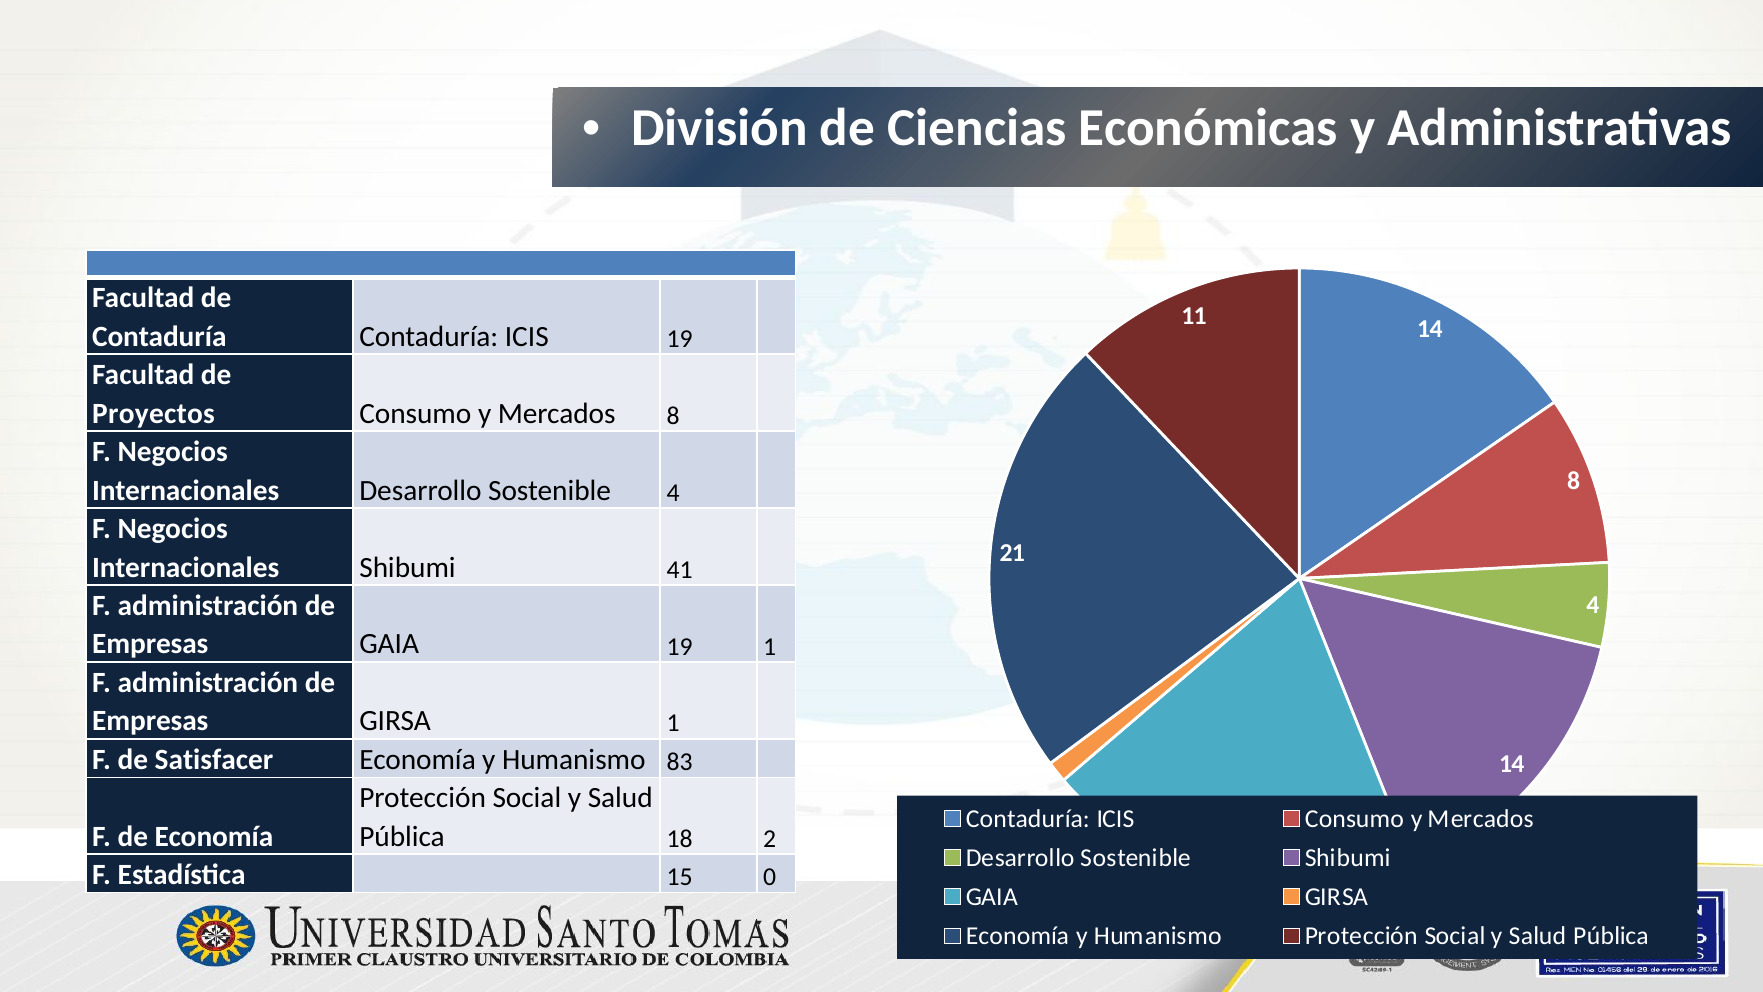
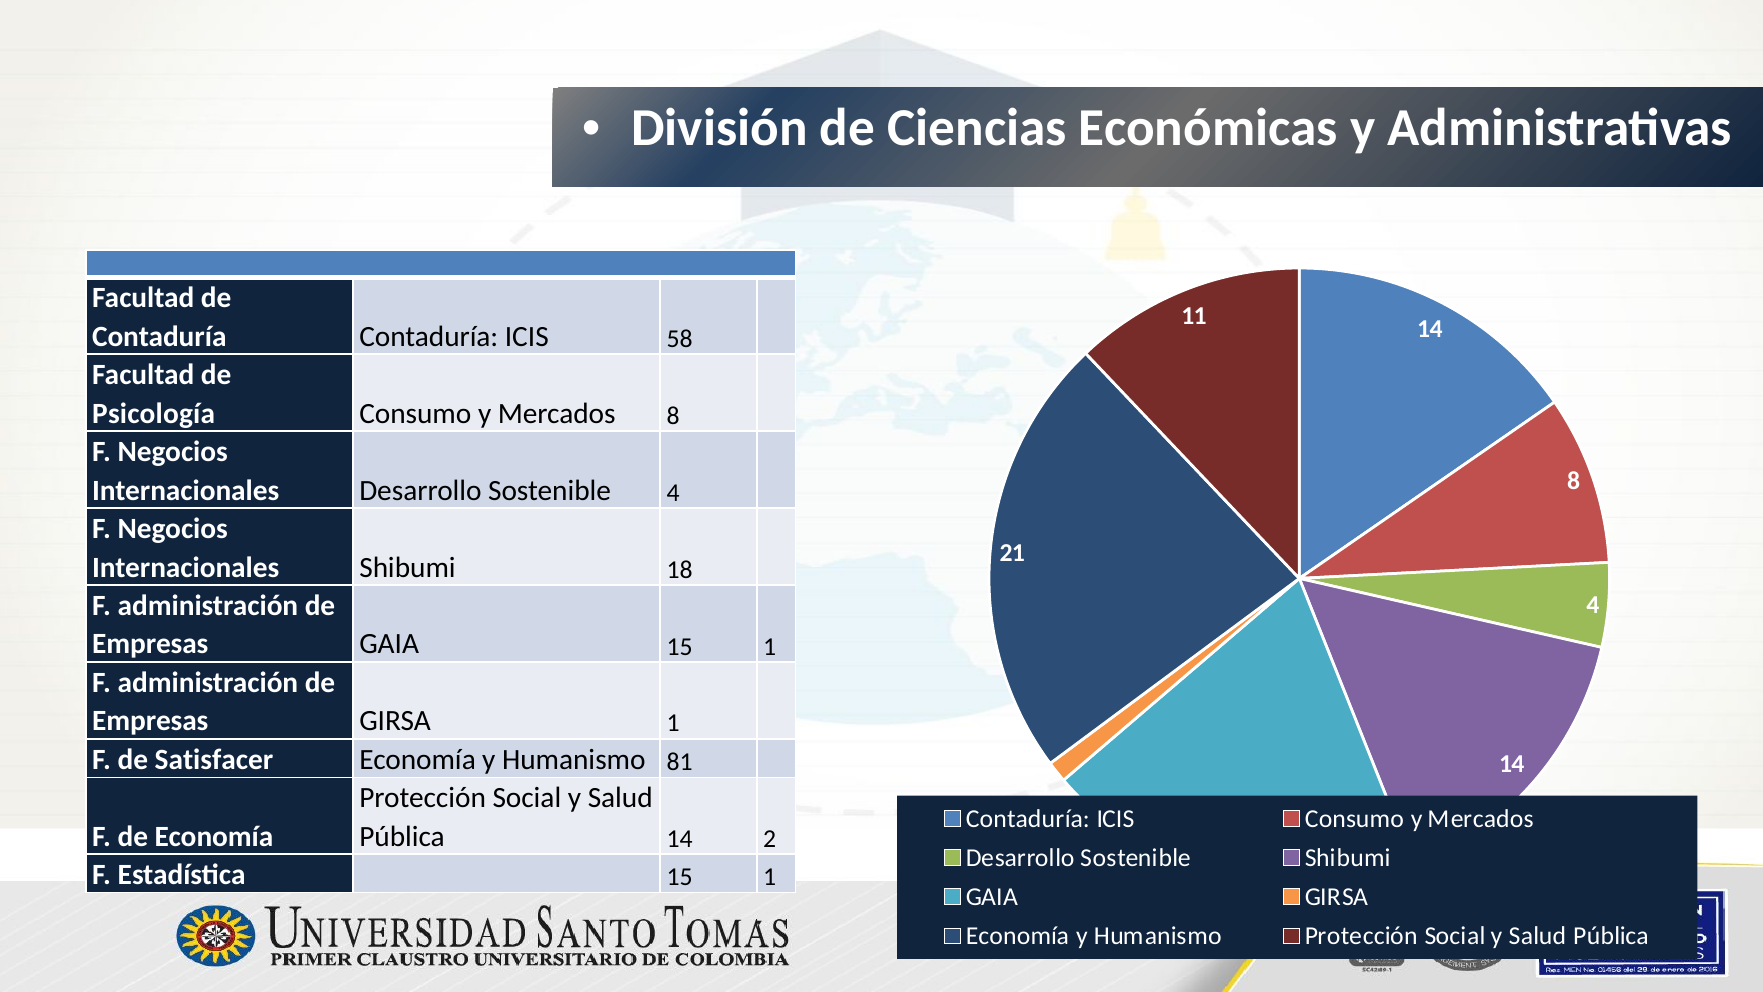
ICIS 19: 19 -> 58
Proyectos: Proyectos -> Psicología
Shibumi 41: 41 -> 18
GAIA 19: 19 -> 15
83: 83 -> 81
Pública 18: 18 -> 14
Estadística 15 0: 0 -> 1
